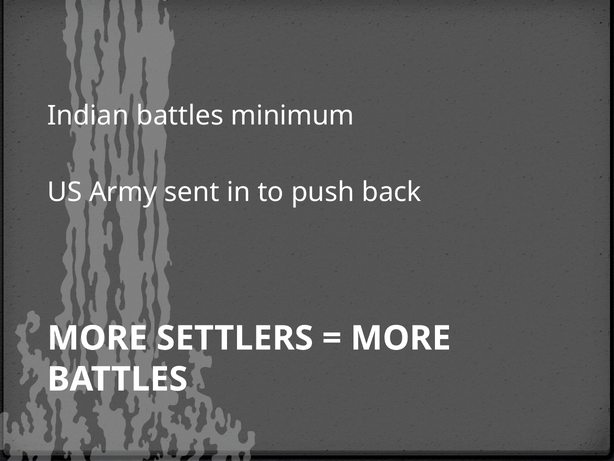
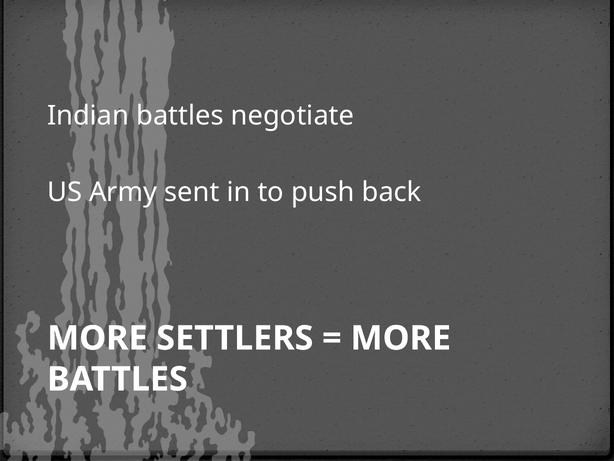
minimum: minimum -> negotiate
